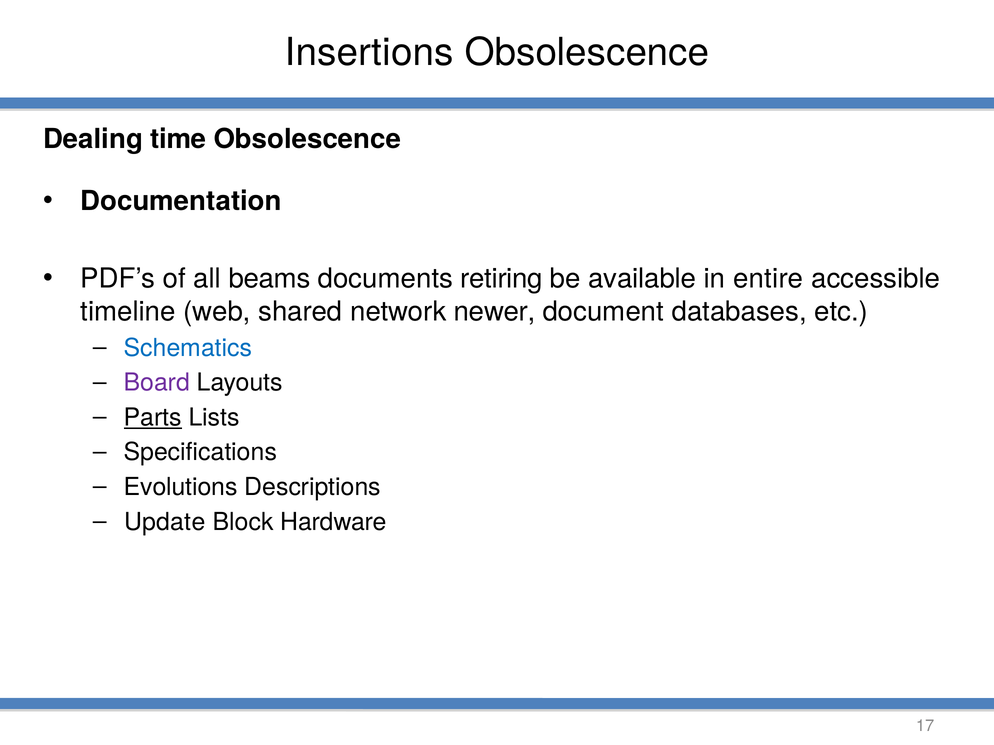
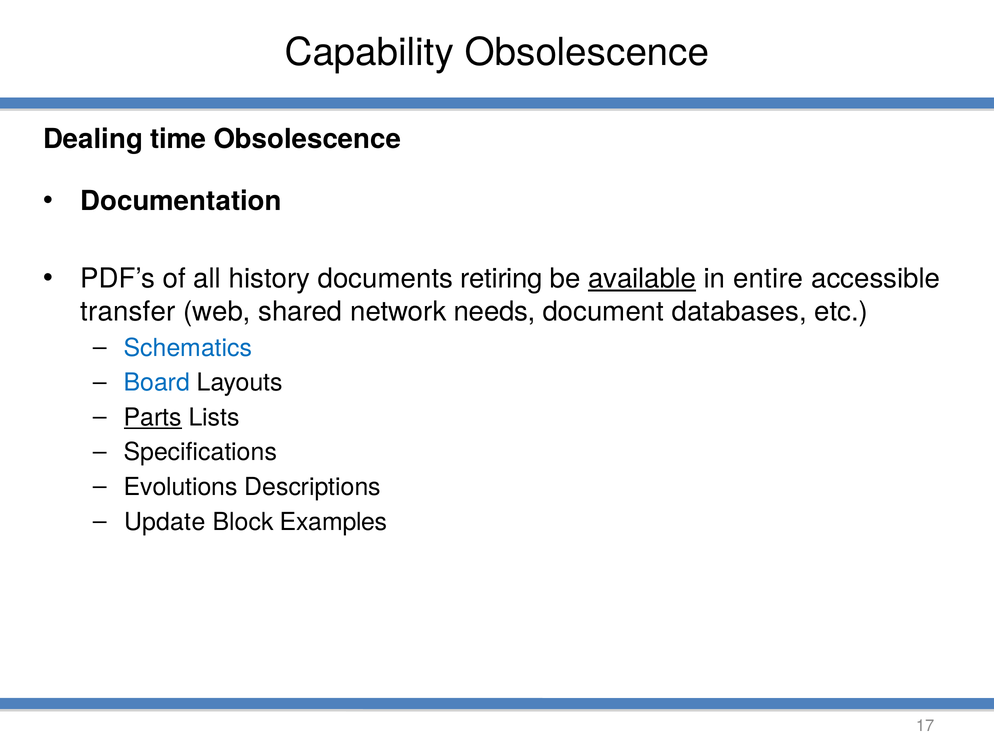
Insertions: Insertions -> Capability
beams: beams -> history
available underline: none -> present
timeline: timeline -> transfer
newer: newer -> needs
Board colour: purple -> blue
Hardware: Hardware -> Examples
